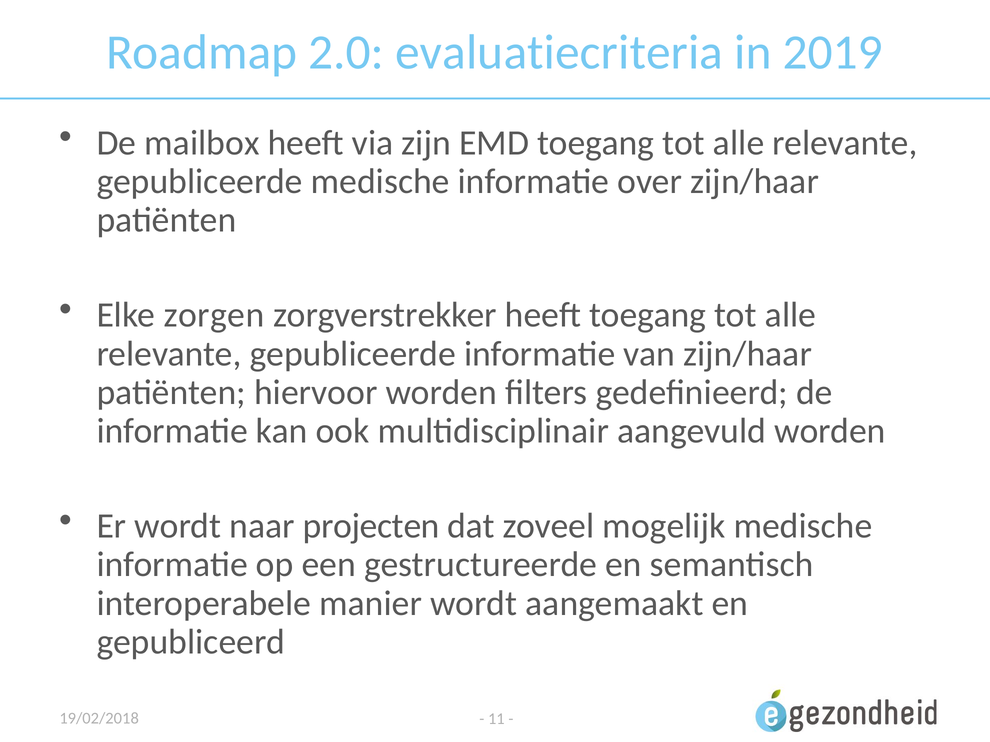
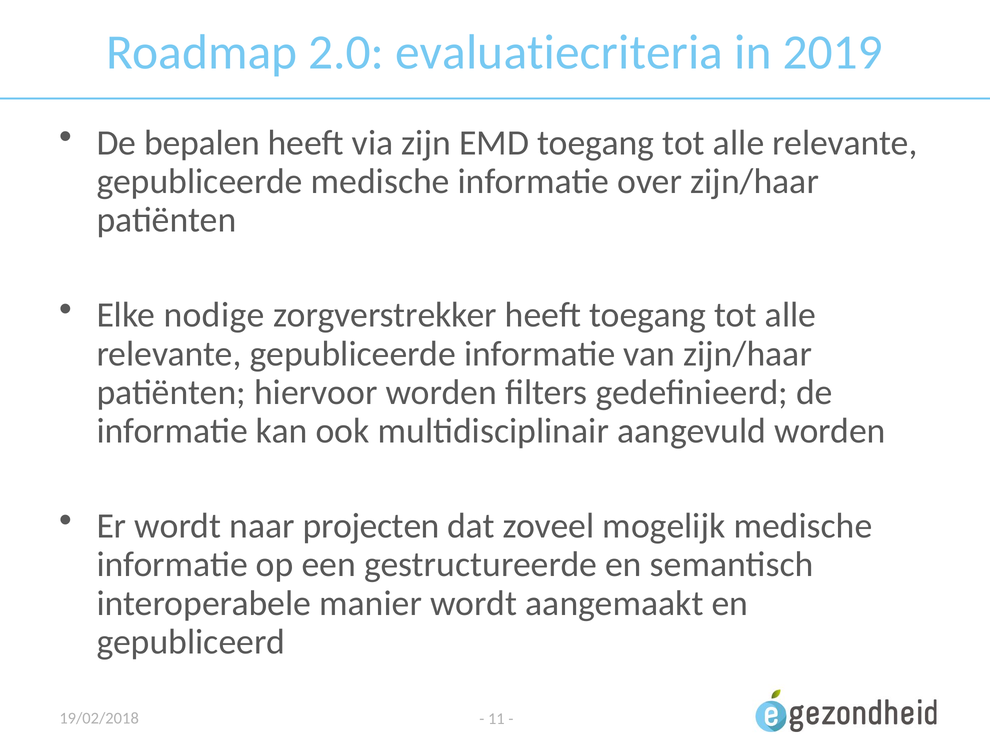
mailbox: mailbox -> bepalen
zorgen: zorgen -> nodige
